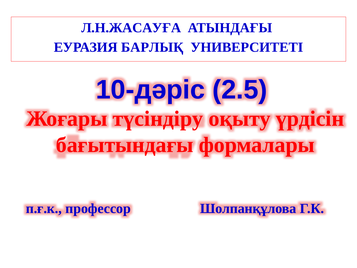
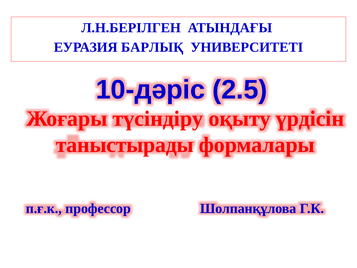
Л.Н.ЖАСАУҒА: Л.Н.ЖАСАУҒА -> Л.Н.БЕРІЛГЕН
бағытындағы: бағытындағы -> таныстырады
